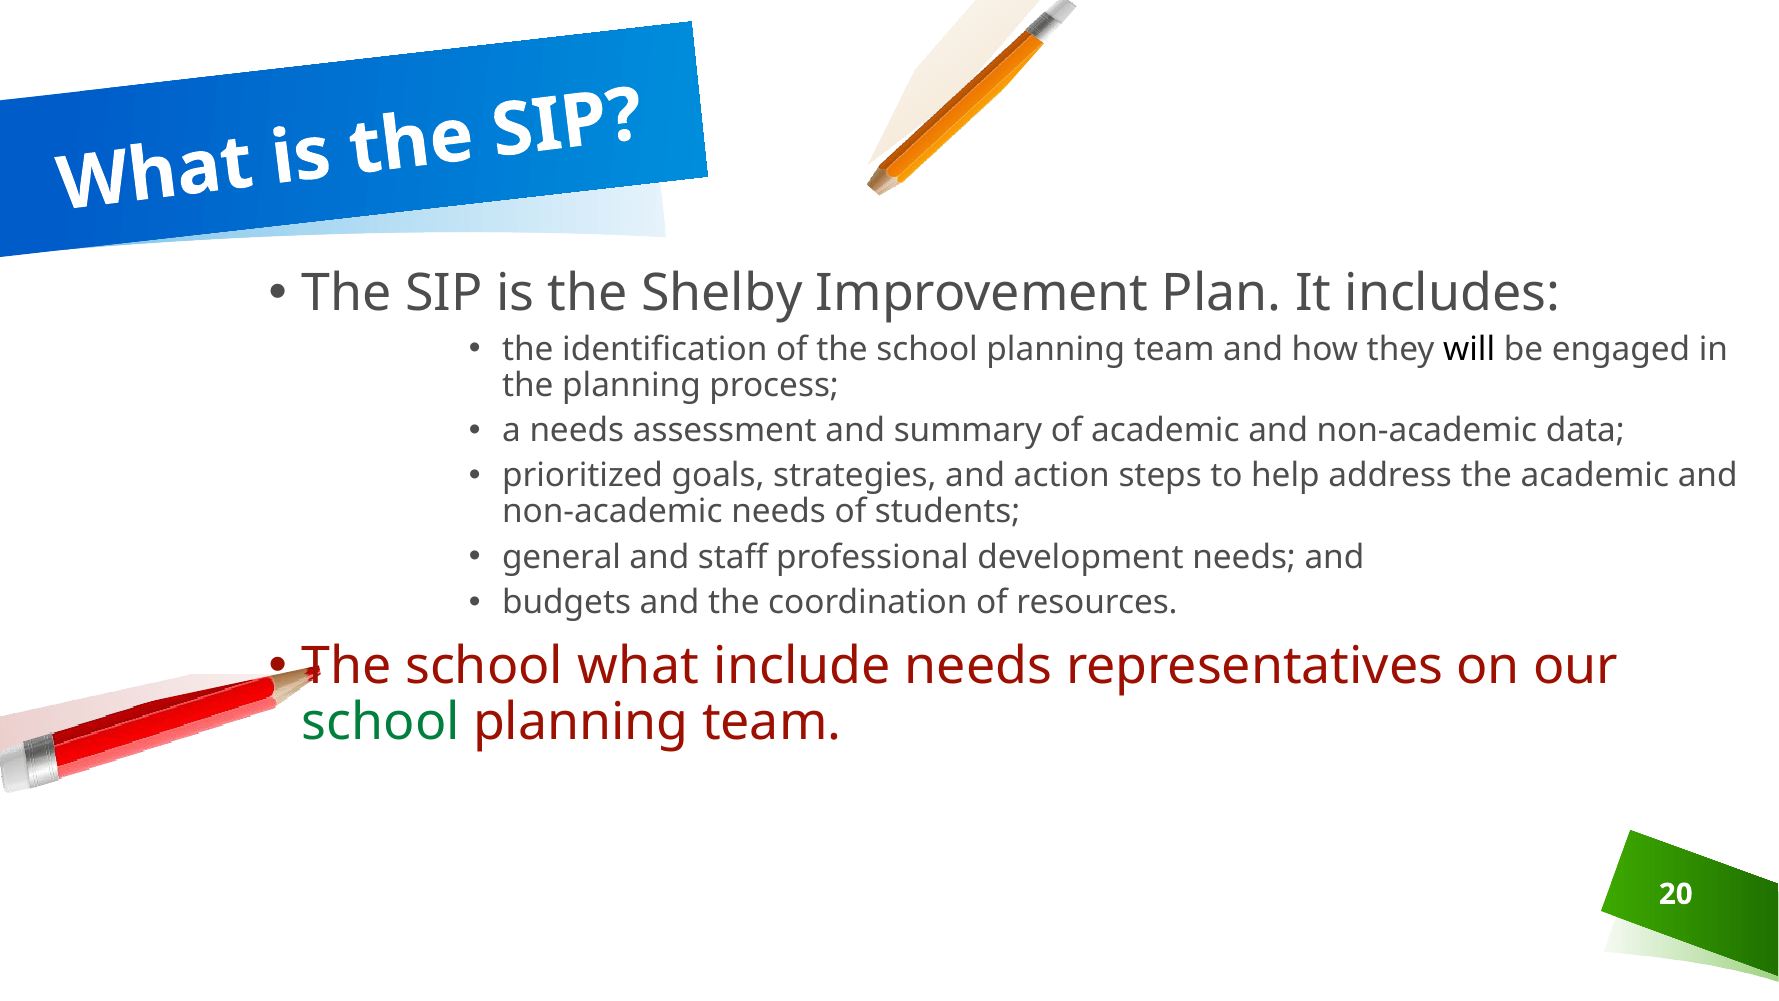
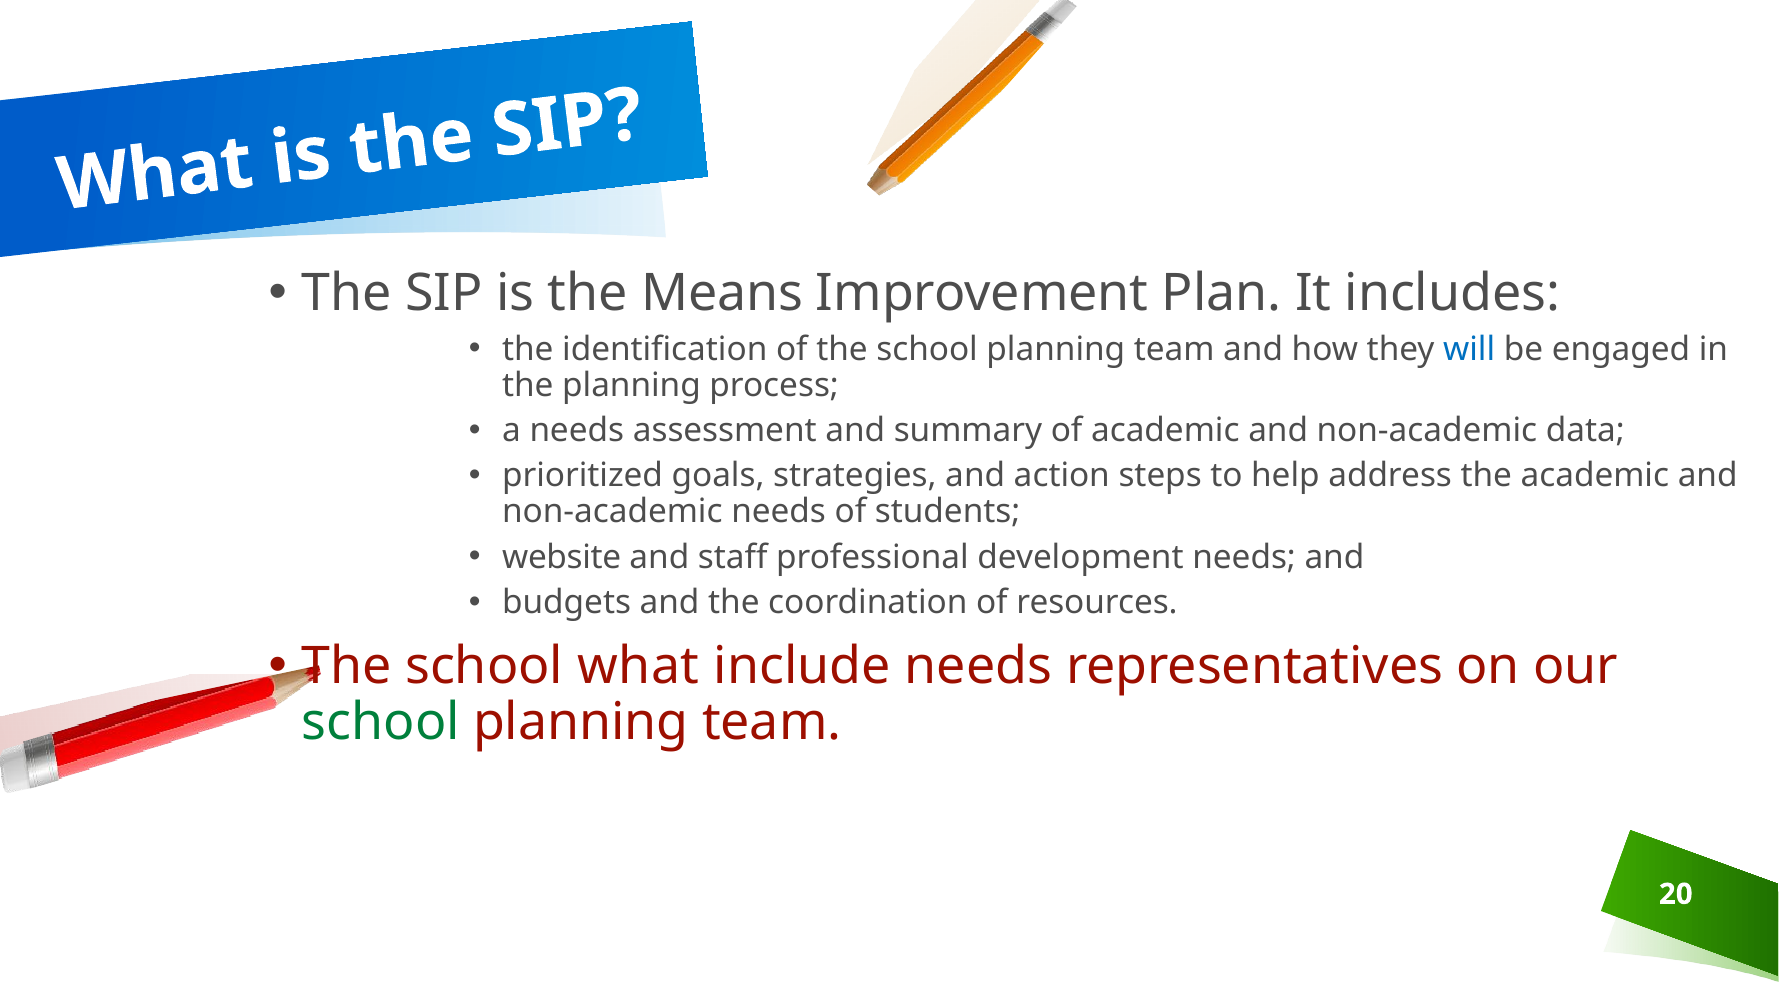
Shelby: Shelby -> Means
will colour: black -> blue
general: general -> website
